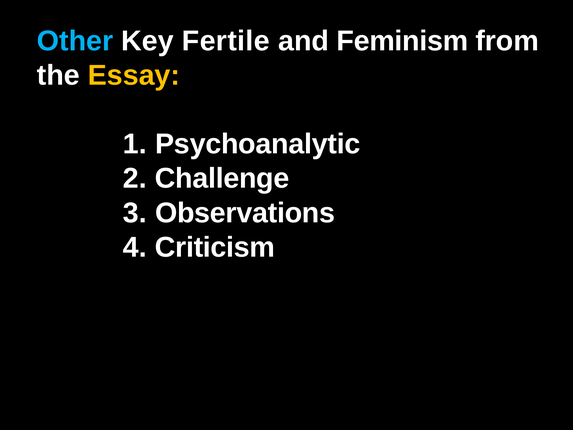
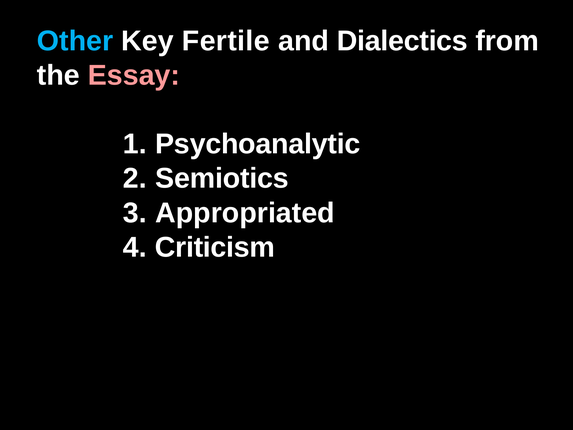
Feminism: Feminism -> Dialectics
Essay colour: yellow -> pink
Challenge: Challenge -> Semiotics
Observations: Observations -> Appropriated
